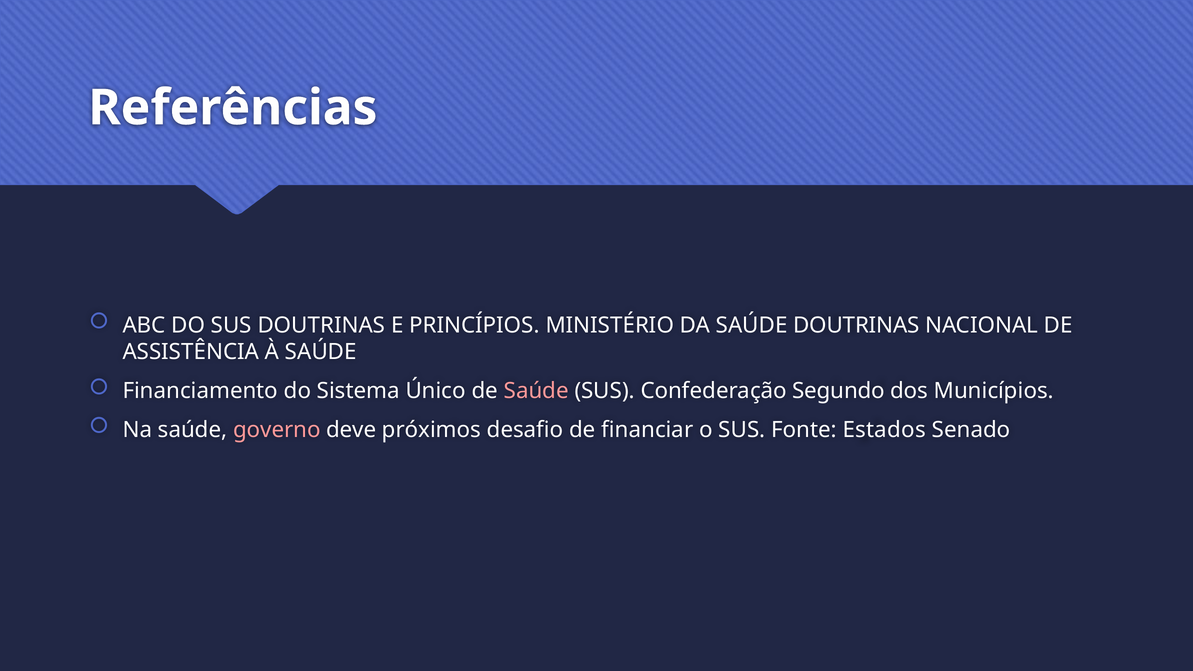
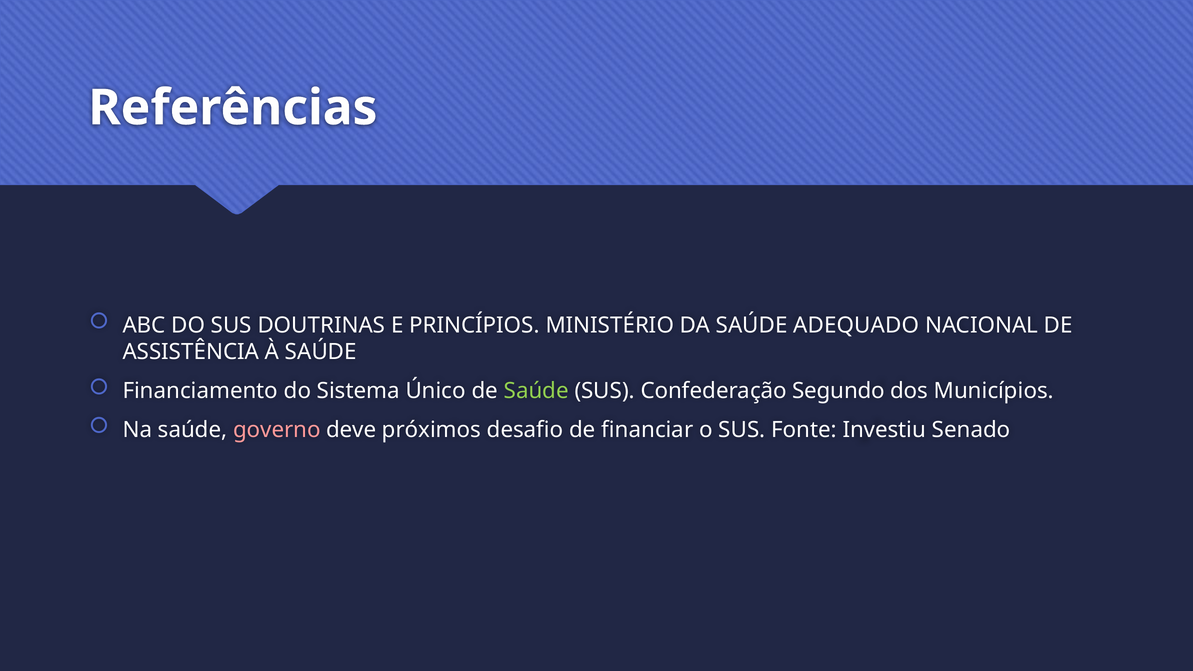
SAÚDE DOUTRINAS: DOUTRINAS -> ADEQUADO
Saúde at (536, 391) colour: pink -> light green
Estados: Estados -> Investiu
